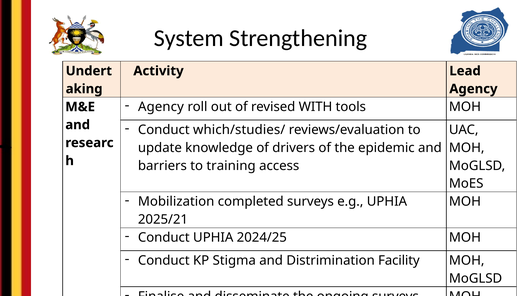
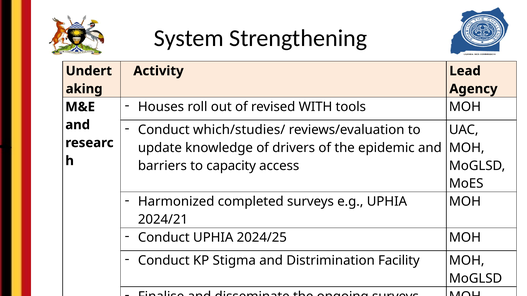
Agency at (161, 107): Agency -> Houses
training: training -> capacity
Mobilization: Mobilization -> Harmonized
2025/21: 2025/21 -> 2024/21
